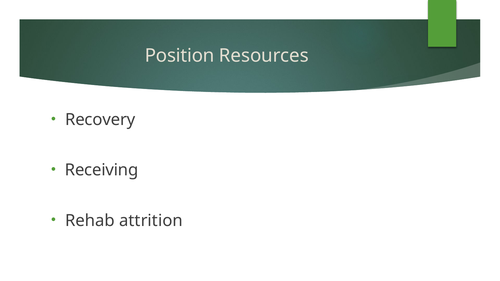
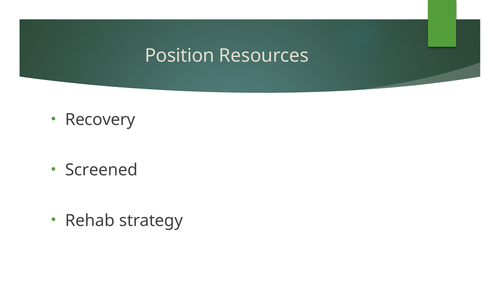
Receiving: Receiving -> Screened
attrition: attrition -> strategy
